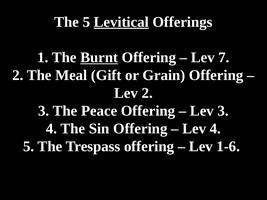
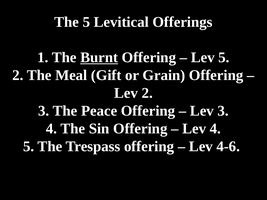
Levitical underline: present -> none
Lev 7: 7 -> 5
1-6: 1-6 -> 4-6
